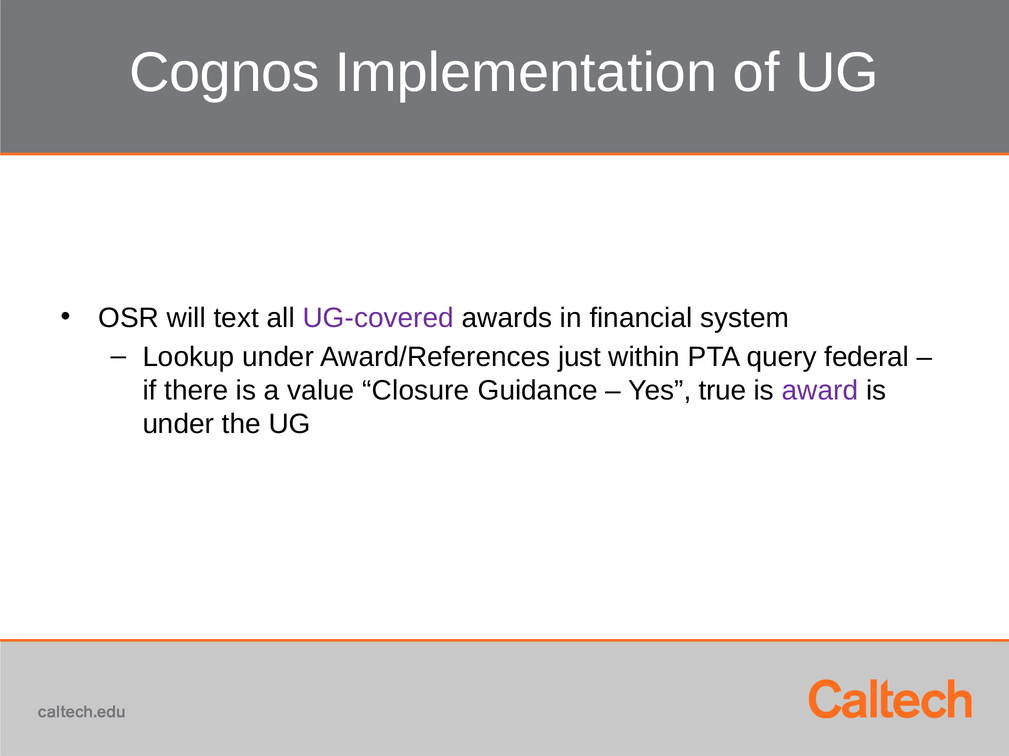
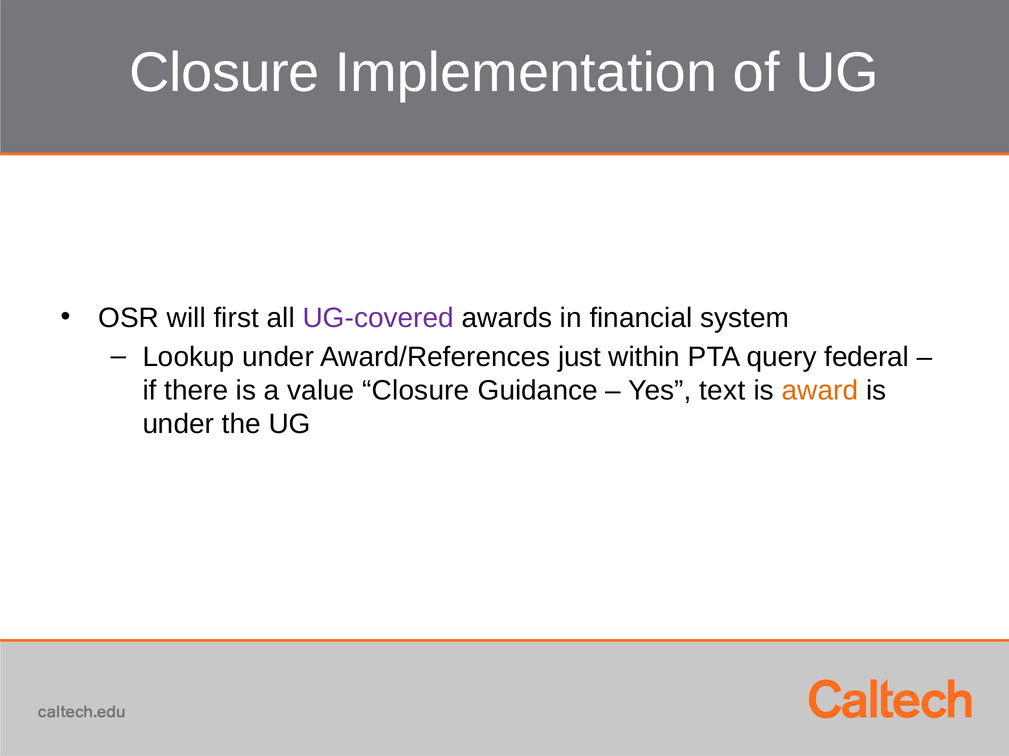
Cognos at (225, 73): Cognos -> Closure
text: text -> first
true: true -> text
award colour: purple -> orange
